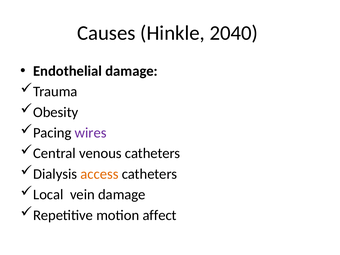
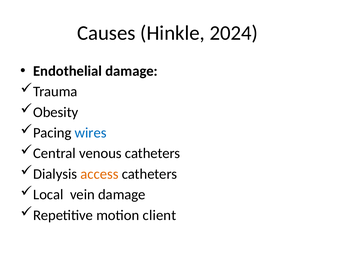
2040: 2040 -> 2024
wires colour: purple -> blue
affect: affect -> client
